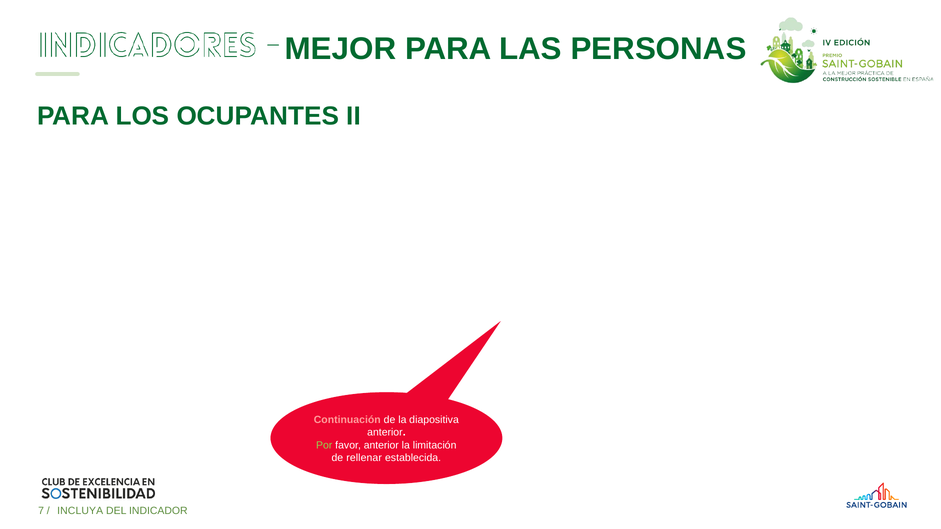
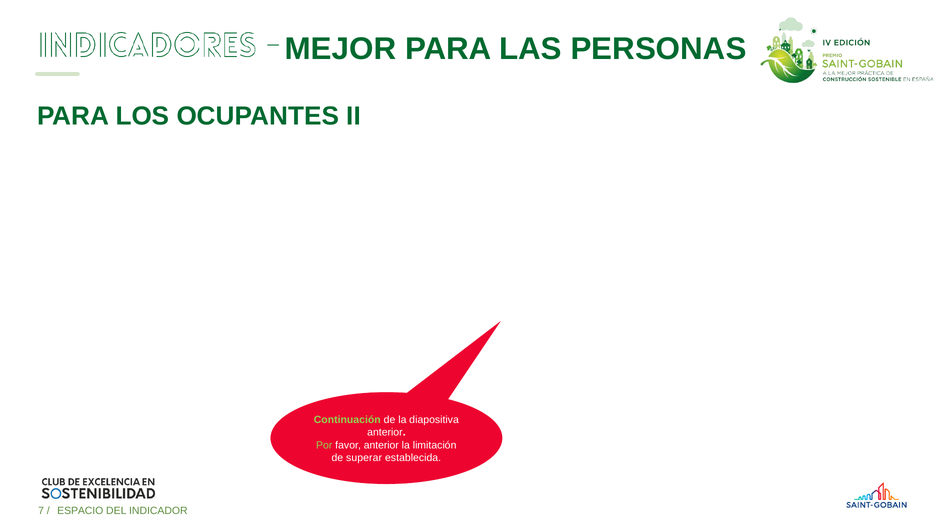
Continuación colour: pink -> light green
rellenar: rellenar -> superar
INCLUYA: INCLUYA -> ESPACIO
